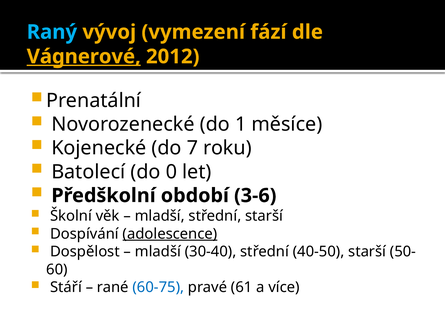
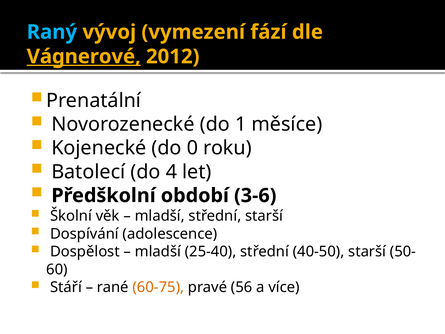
7: 7 -> 0
0: 0 -> 4
adolescence underline: present -> none
30-40: 30-40 -> 25-40
60-75 colour: blue -> orange
61: 61 -> 56
